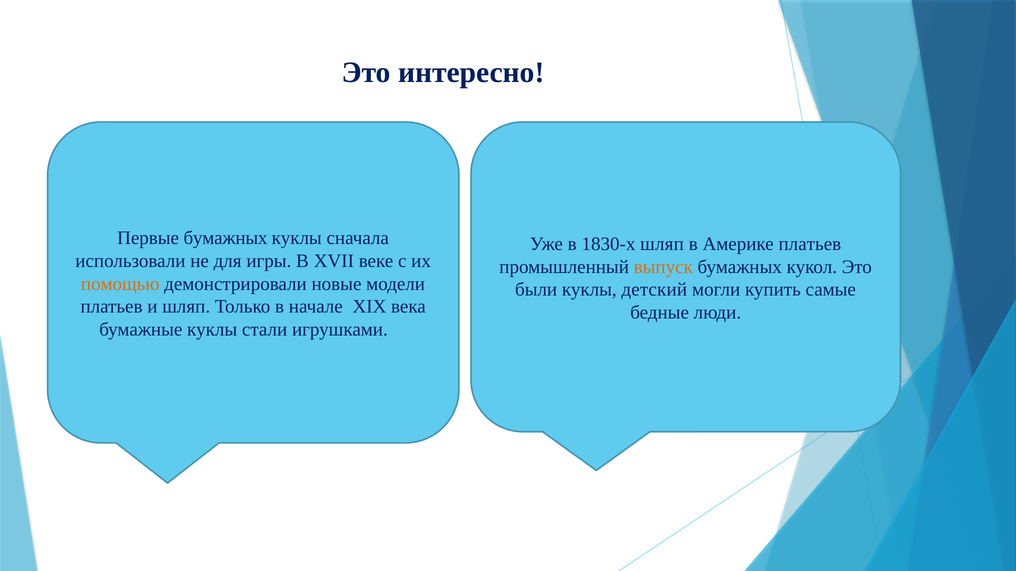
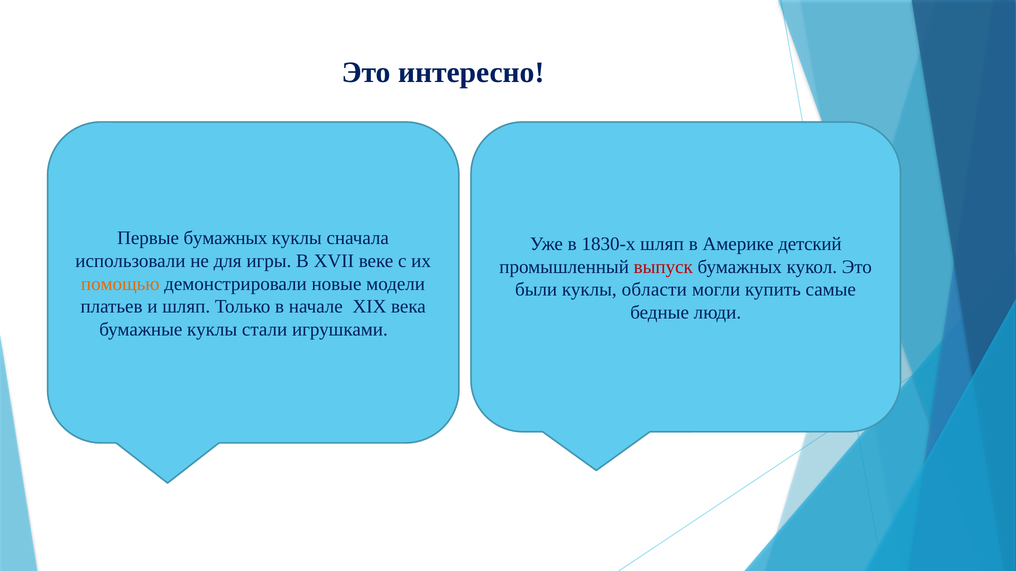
Америке платьев: платьев -> детский
выпуск colour: orange -> red
детский: детский -> области
